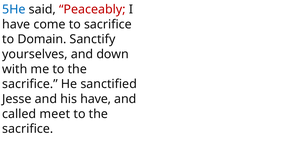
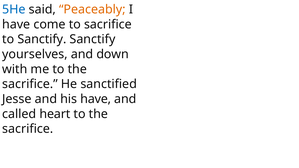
Peaceably colour: red -> orange
to Domain: Domain -> Sanctify
meet: meet -> heart
